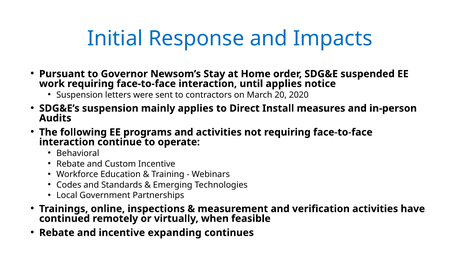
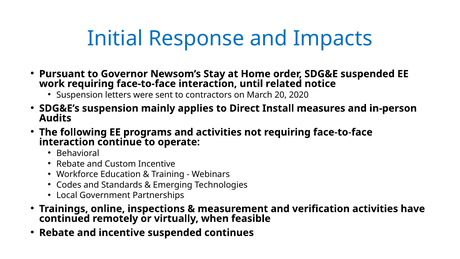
until applies: applies -> related
incentive expanding: expanding -> suspended
